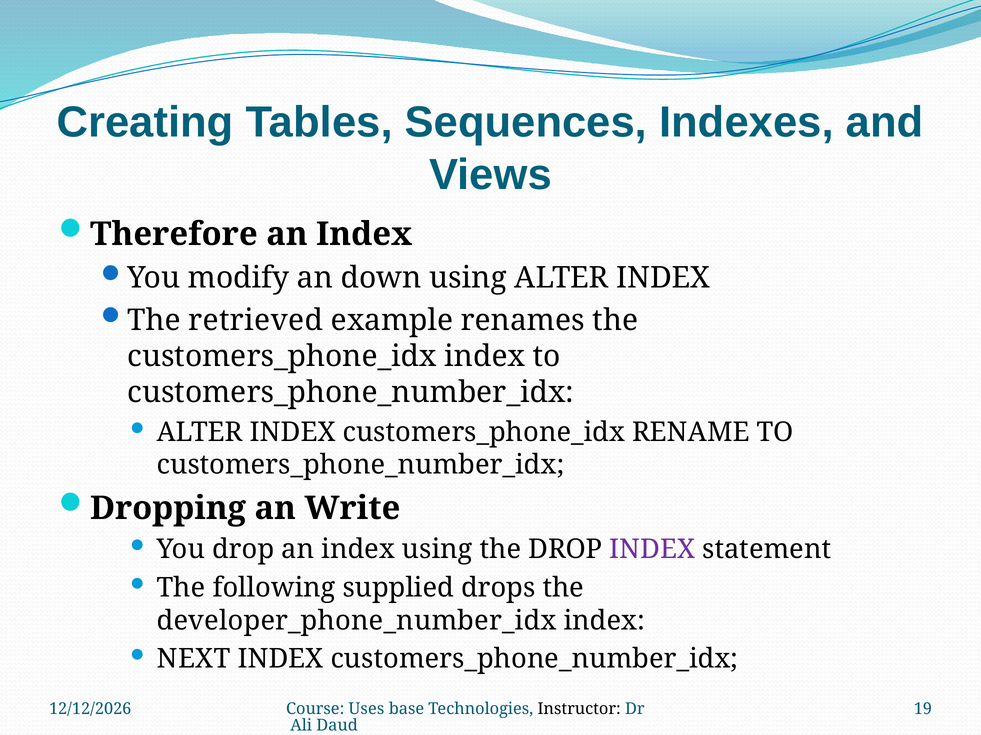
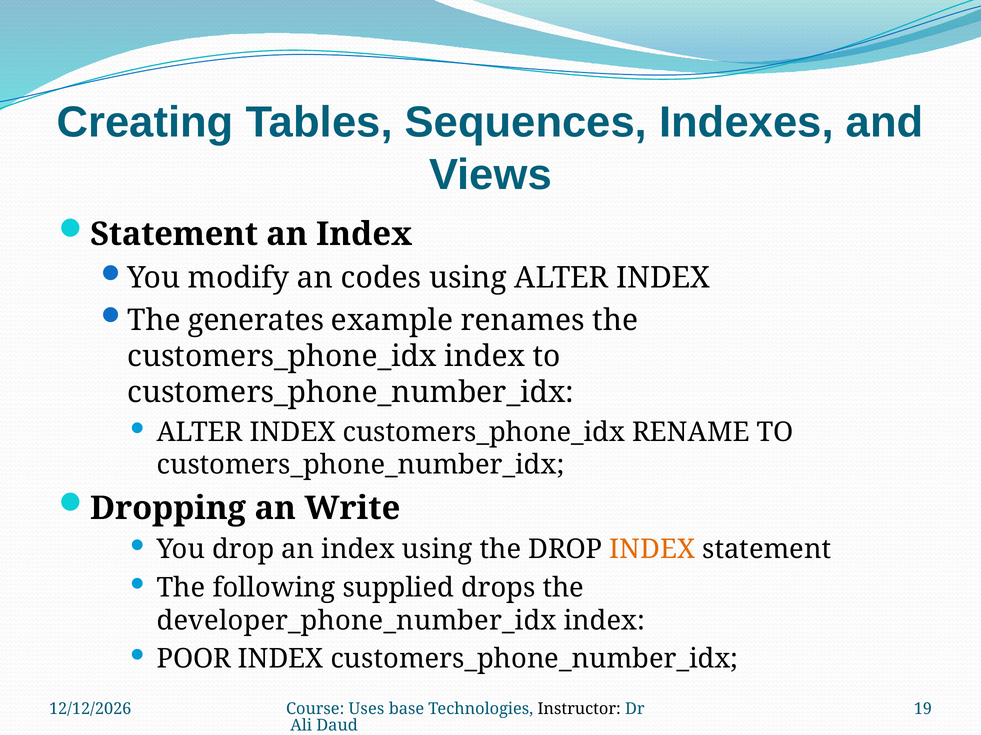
Therefore at (174, 234): Therefore -> Statement
down: down -> codes
retrieved: retrieved -> generates
INDEX at (652, 550) colour: purple -> orange
NEXT: NEXT -> POOR
